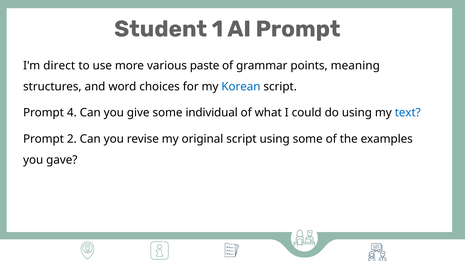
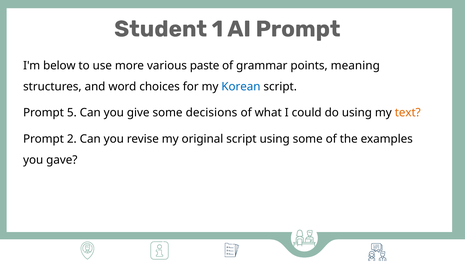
direct: direct -> below
4: 4 -> 5
individual: individual -> decisions
text colour: blue -> orange
